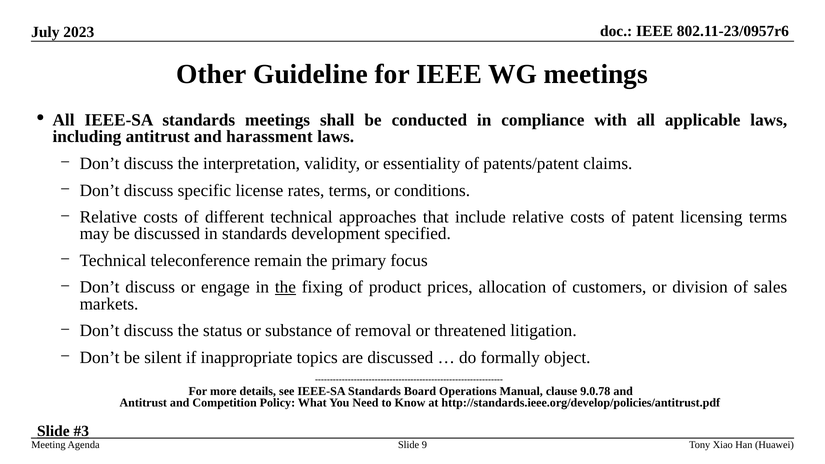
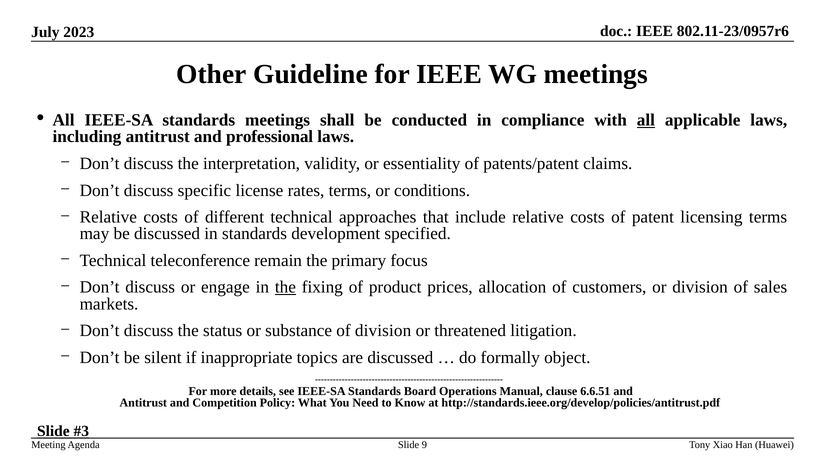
all at (646, 120) underline: none -> present
harassment: harassment -> professional
of removal: removal -> division
9.0.78: 9.0.78 -> 6.6.51
